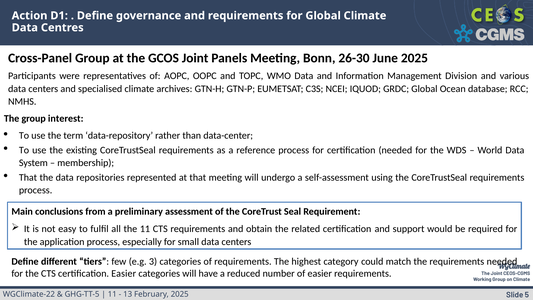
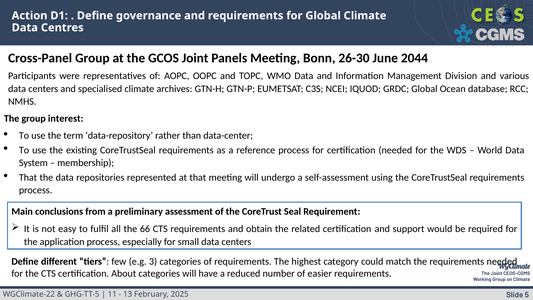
June 2025: 2025 -> 2044
the 11: 11 -> 66
certification Easier: Easier -> About
